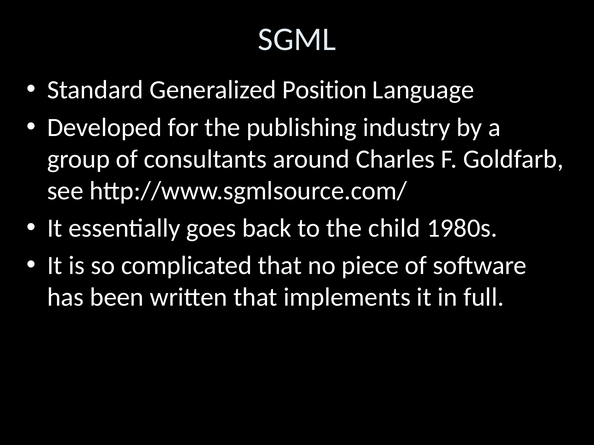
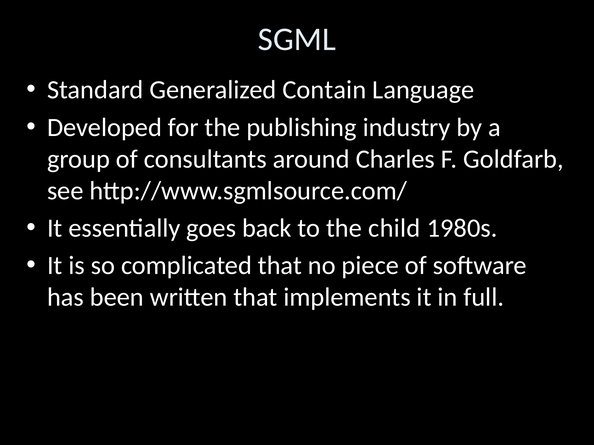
Position: Position -> Contain
